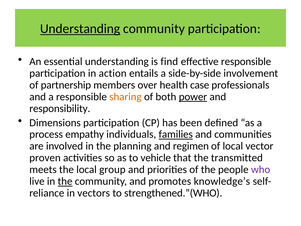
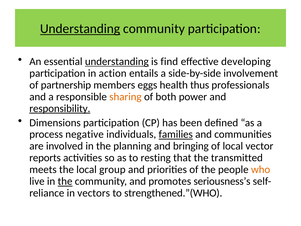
understanding at (117, 61) underline: none -> present
effective responsible: responsible -> developing
over: over -> eggs
case: case -> thus
power underline: present -> none
responsibility underline: none -> present
empathy: empathy -> negative
regimen: regimen -> bringing
proven: proven -> reports
vehicle: vehicle -> resting
who colour: purple -> orange
knowledge’s: knowledge’s -> seriousness’s
